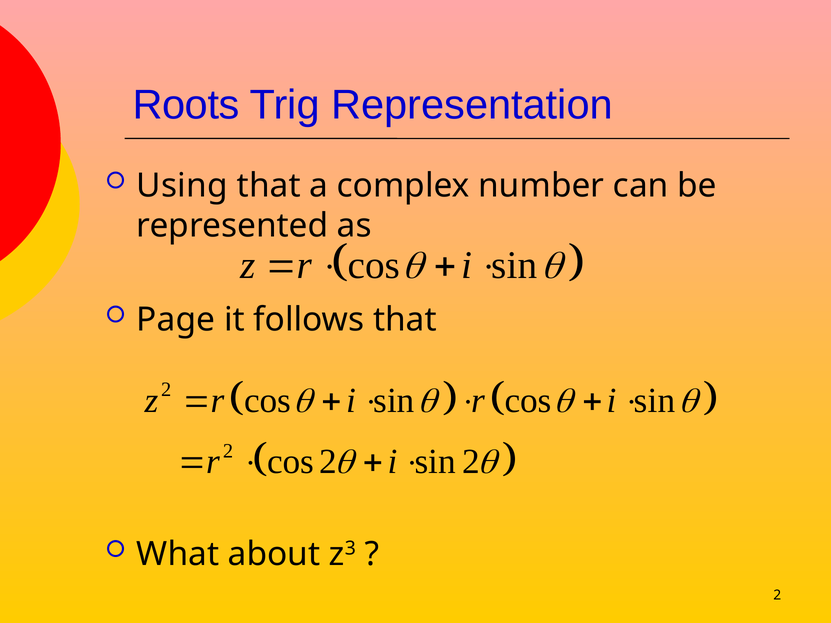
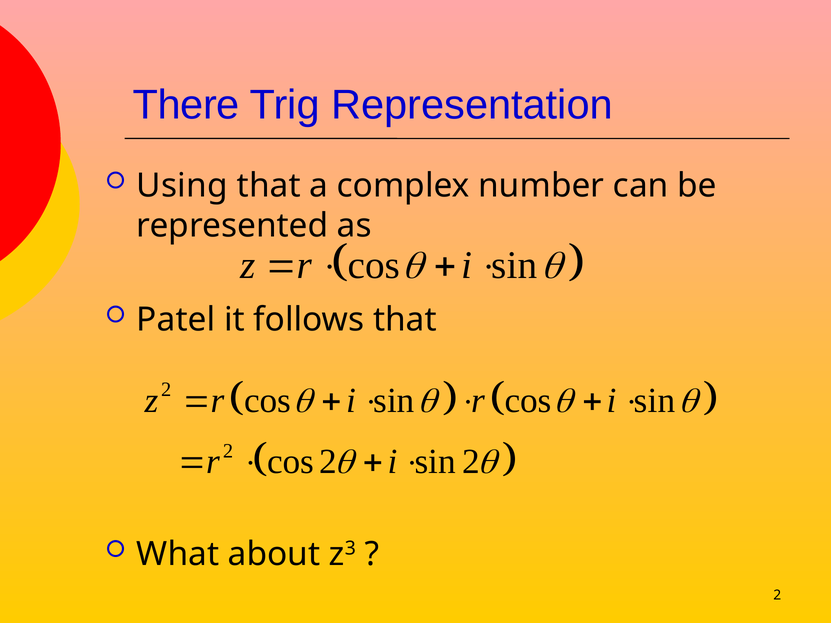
Roots: Roots -> There
Page: Page -> Patel
